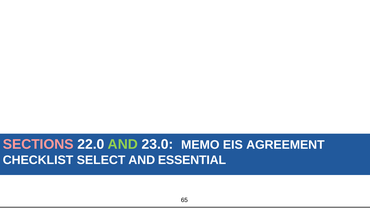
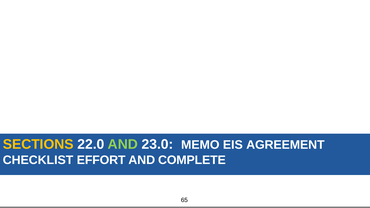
SECTIONS colour: pink -> yellow
SELECT: SELECT -> EFFORT
ESSENTIAL: ESSENTIAL -> COMPLETE
